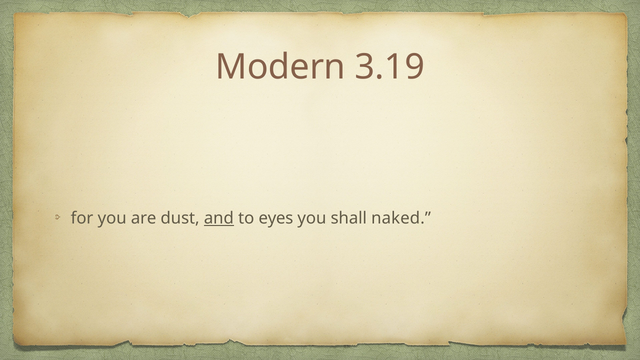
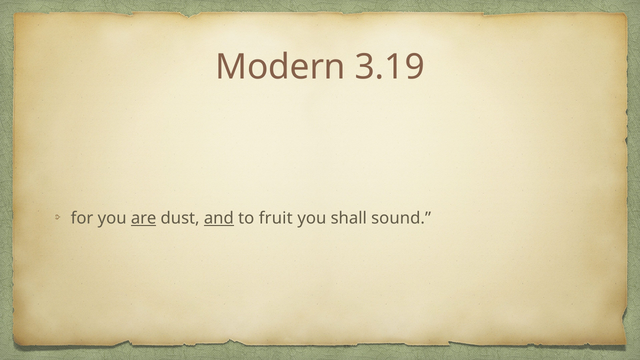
are underline: none -> present
eyes: eyes -> fruit
naked: naked -> sound
